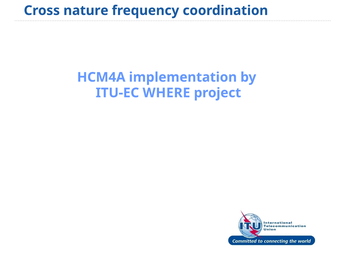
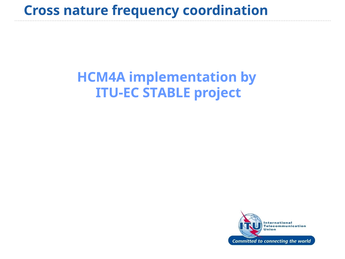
WHERE: WHERE -> STABLE
